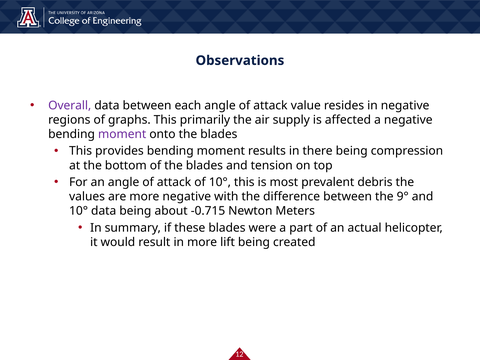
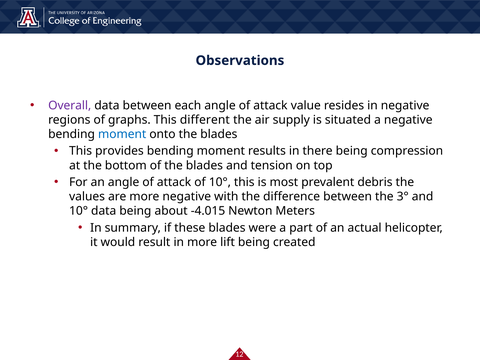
primarily: primarily -> different
affected: affected -> situated
moment at (122, 134) colour: purple -> blue
9°: 9° -> 3°
-0.715: -0.715 -> -4.015
